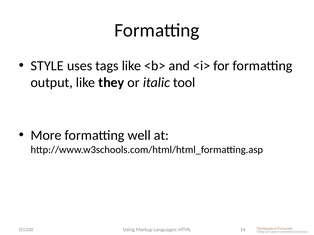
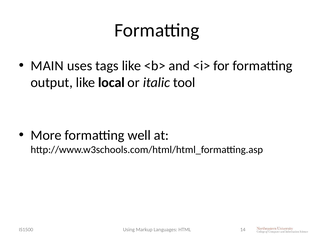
STYLE: STYLE -> MAIN
they: they -> local
